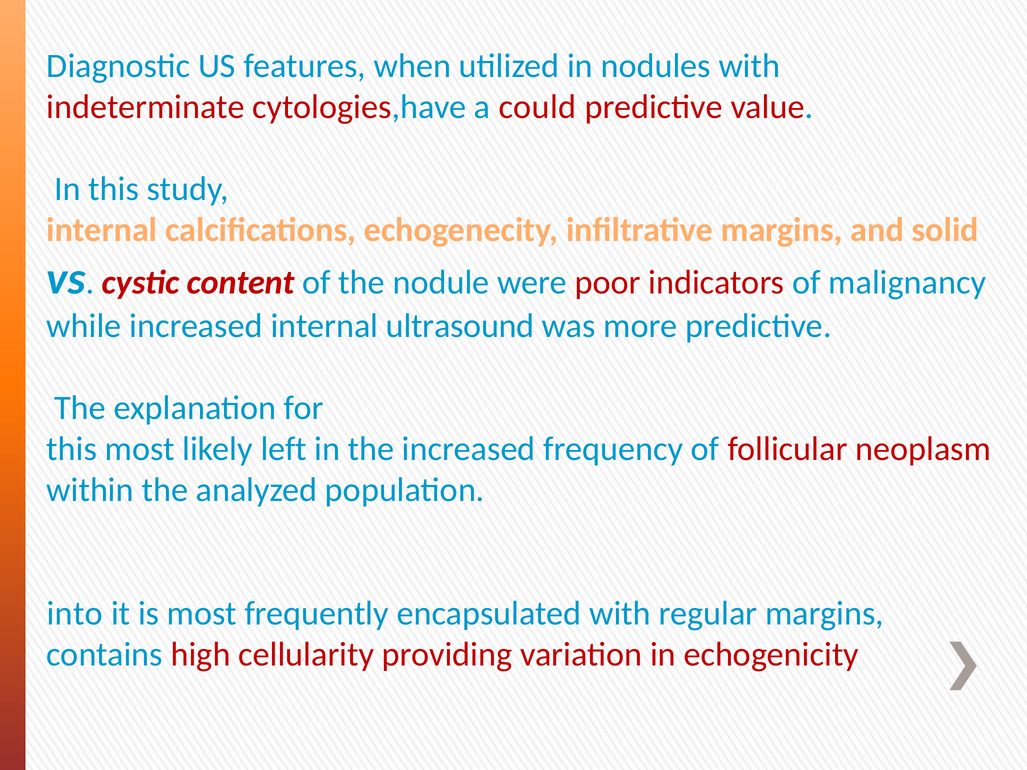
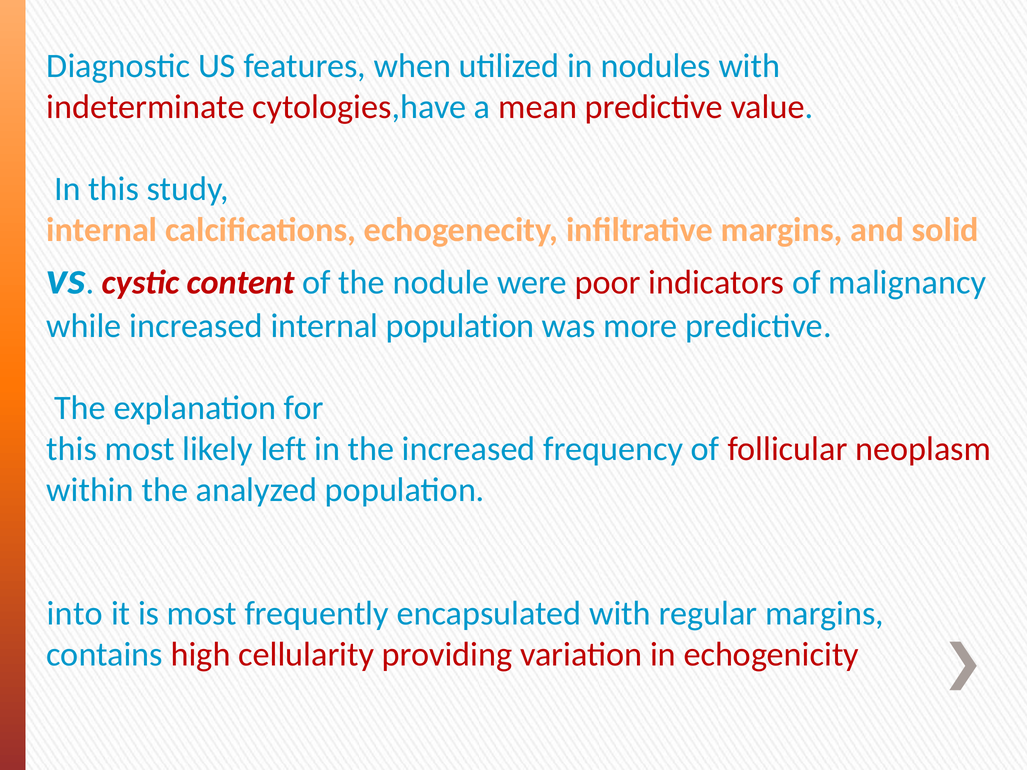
could: could -> mean
internal ultrasound: ultrasound -> population
